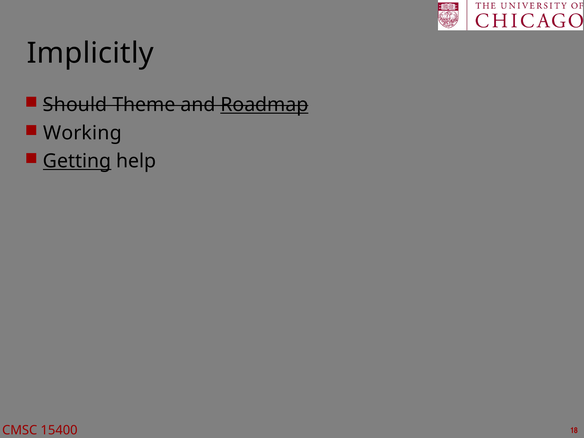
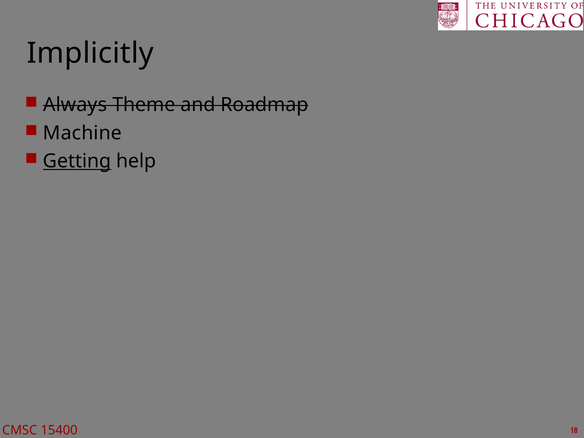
Should: Should -> Always
Roadmap underline: present -> none
Working: Working -> Machine
